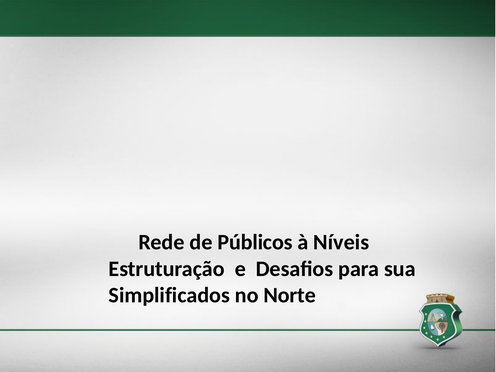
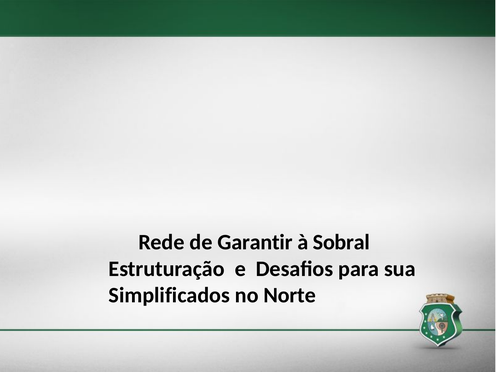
Públicos: Públicos -> Garantir
Níveis: Níveis -> Sobral
